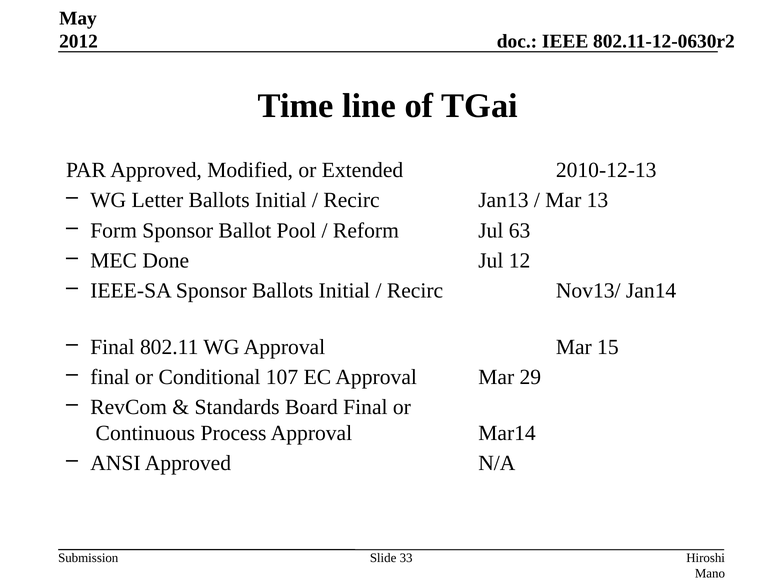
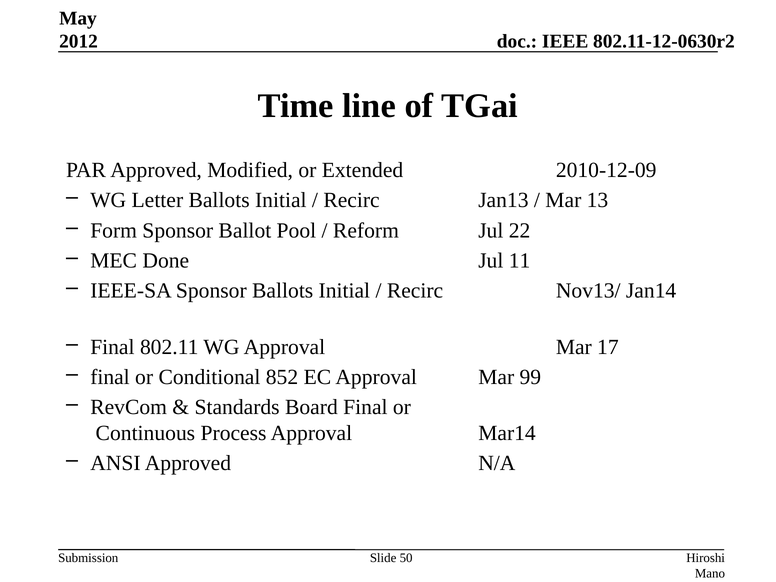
2010-12-13: 2010-12-13 -> 2010-12-09
63: 63 -> 22
12: 12 -> 11
15: 15 -> 17
107: 107 -> 852
29: 29 -> 99
33: 33 -> 50
